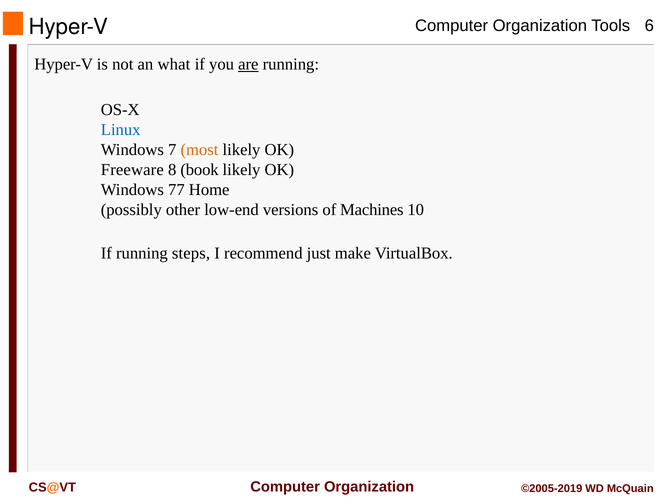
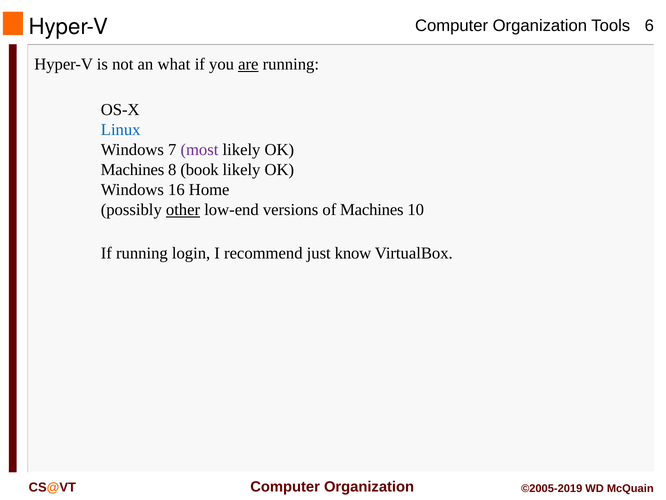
most colour: orange -> purple
Freeware at (132, 170): Freeware -> Machines
77: 77 -> 16
other underline: none -> present
steps: steps -> login
make: make -> know
